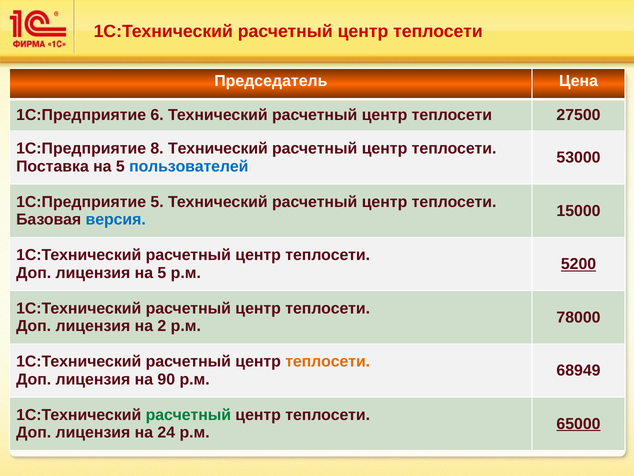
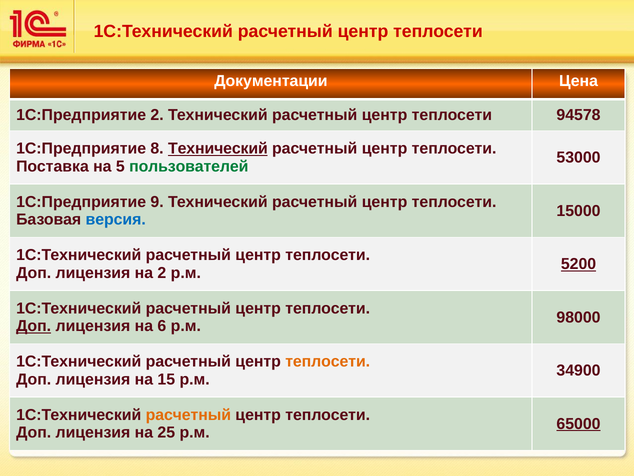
Председатель: Председатель -> Документации
1С:Предприятие 6: 6 -> 2
27500: 27500 -> 94578
Технический at (218, 149) underline: none -> present
пользователей colour: blue -> green
1С:Предприятие 5: 5 -> 9
лицензия на 5: 5 -> 2
78000: 78000 -> 98000
Доп at (34, 326) underline: none -> present
2: 2 -> 6
68949: 68949 -> 34900
90: 90 -> 15
расчетный at (188, 415) colour: green -> orange
24: 24 -> 25
